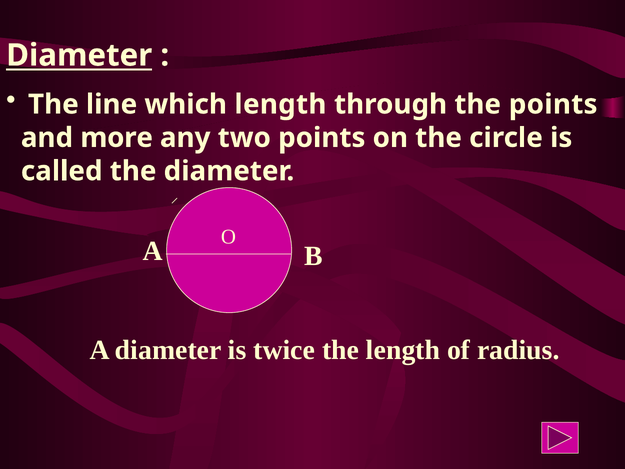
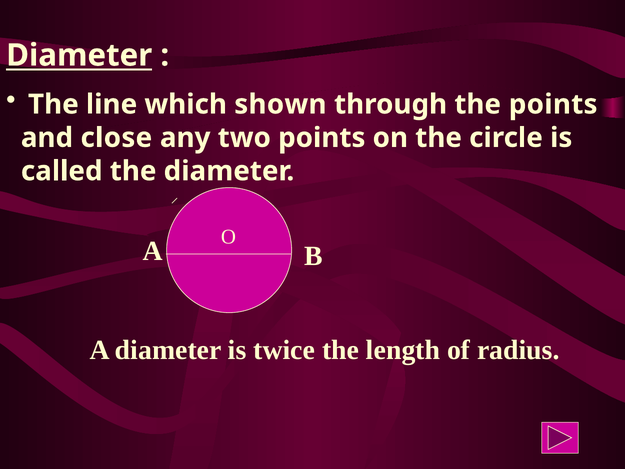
which length: length -> shown
more: more -> close
